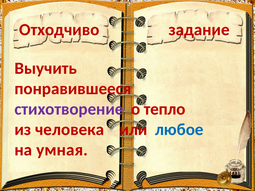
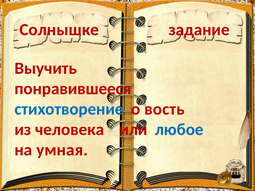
Отходчиво: Отходчиво -> Солнышке
стихотворение colour: purple -> blue
тепло: тепло -> вость
